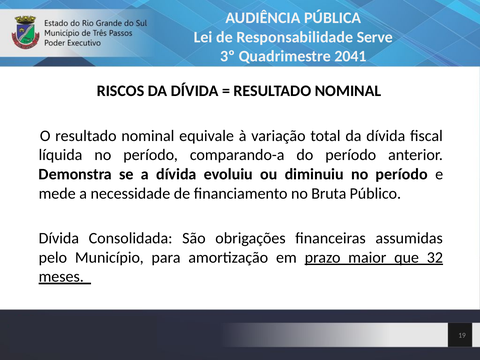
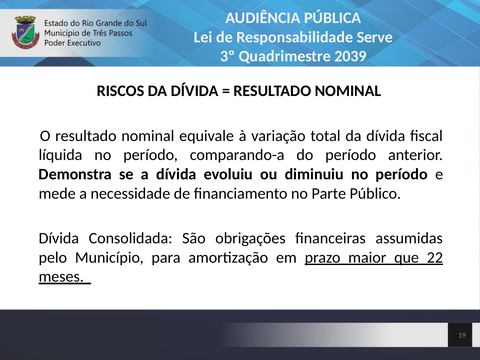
2041: 2041 -> 2039
Bruta: Bruta -> Parte
32: 32 -> 22
